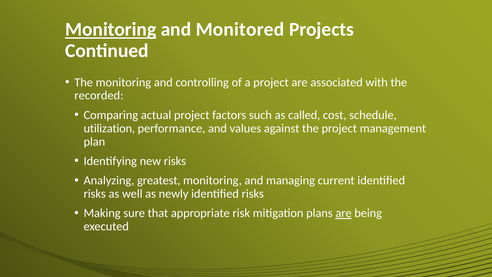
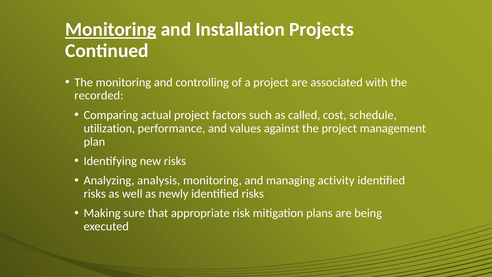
Monitored: Monitored -> Installation
greatest: greatest -> analysis
current: current -> activity
are at (344, 213) underline: present -> none
